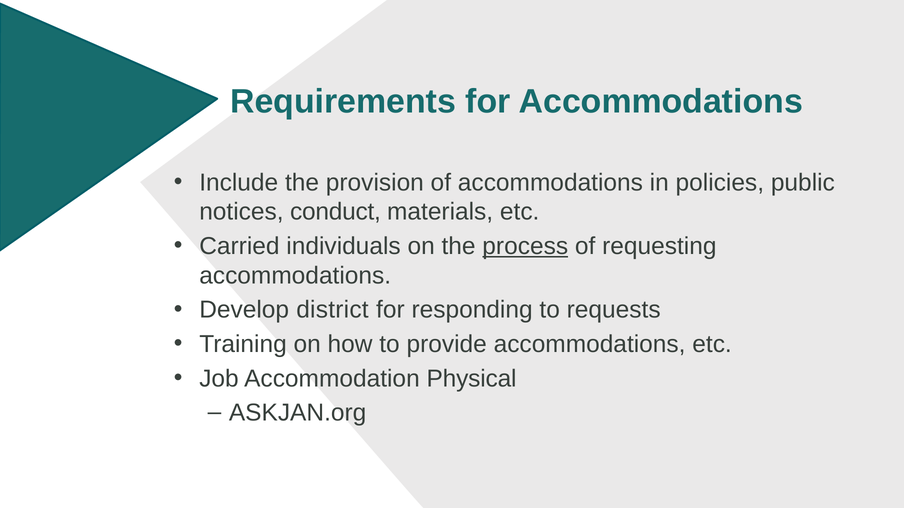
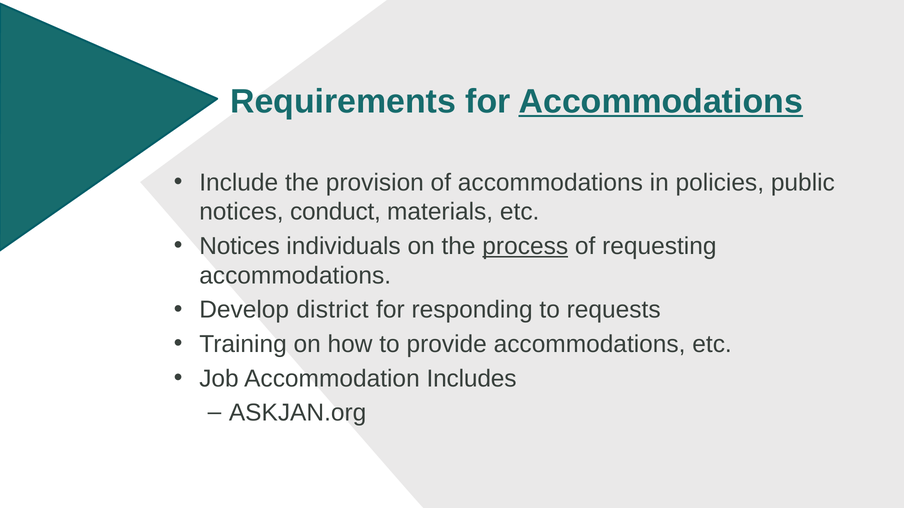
Accommodations at (661, 101) underline: none -> present
Carried at (239, 246): Carried -> Notices
Physical: Physical -> Includes
